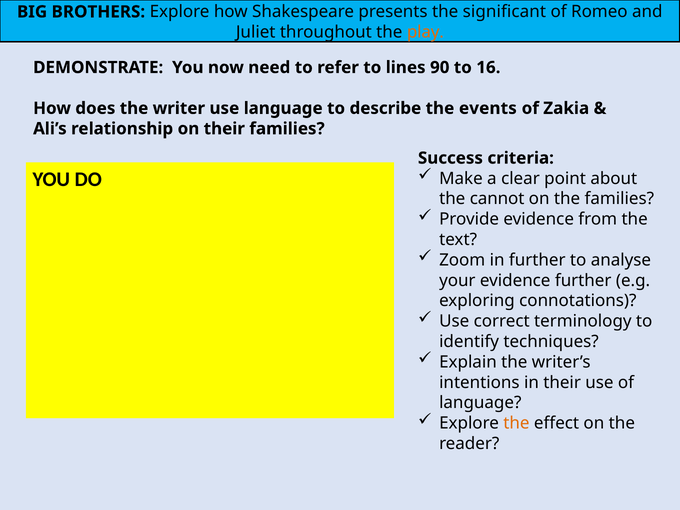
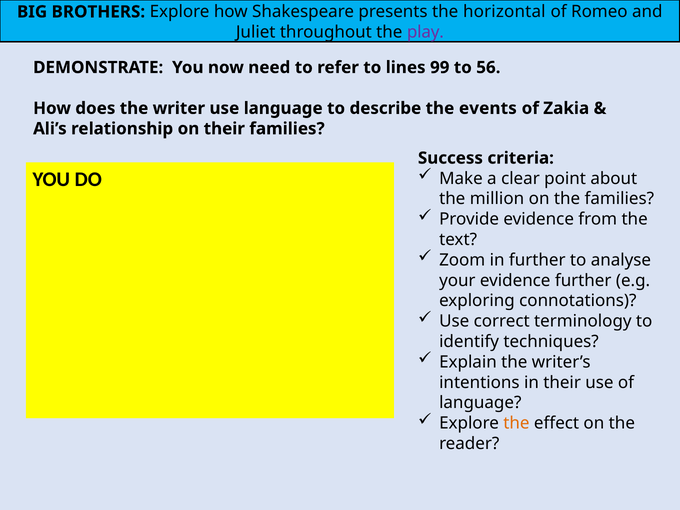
significant: significant -> horizontal
play colour: orange -> purple
90: 90 -> 99
16: 16 -> 56
cannot: cannot -> million
